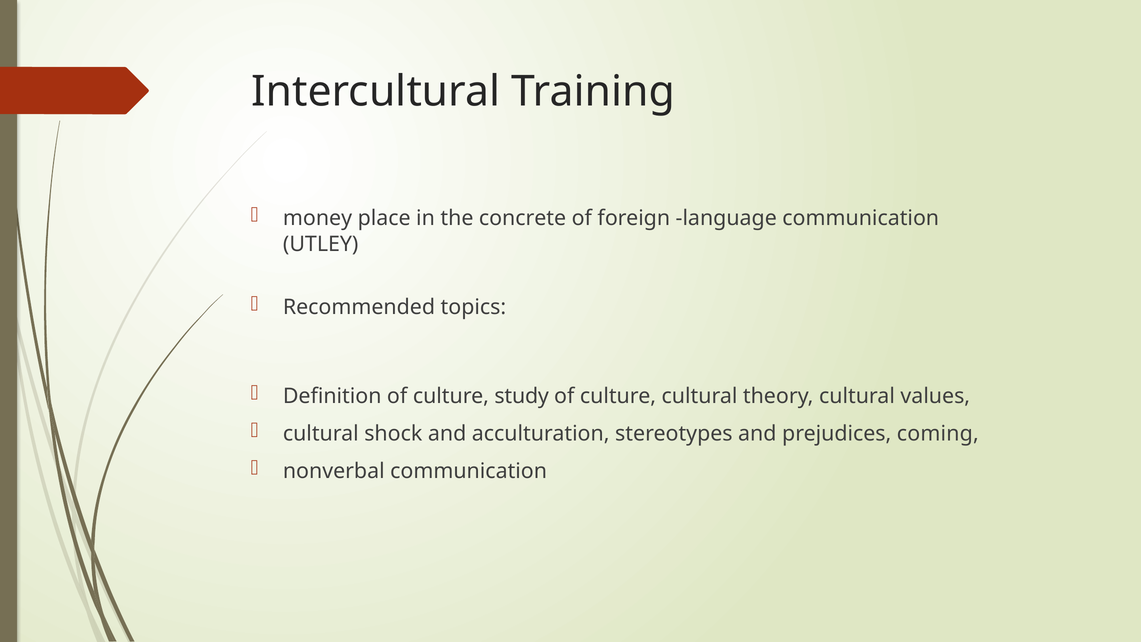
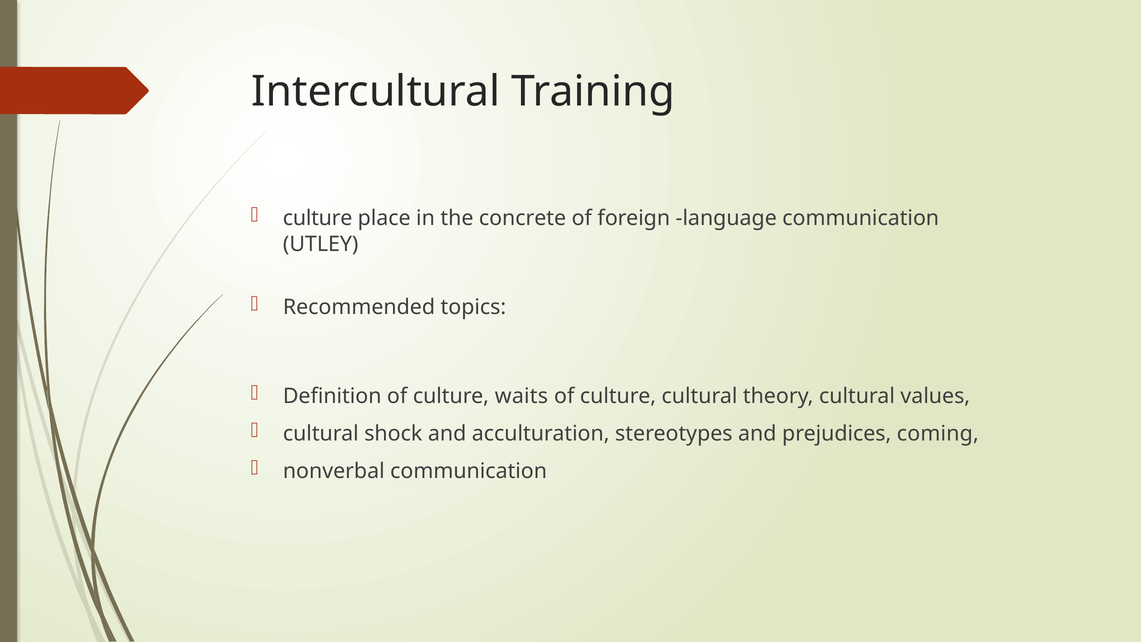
money at (318, 218): money -> culture
study: study -> waits
